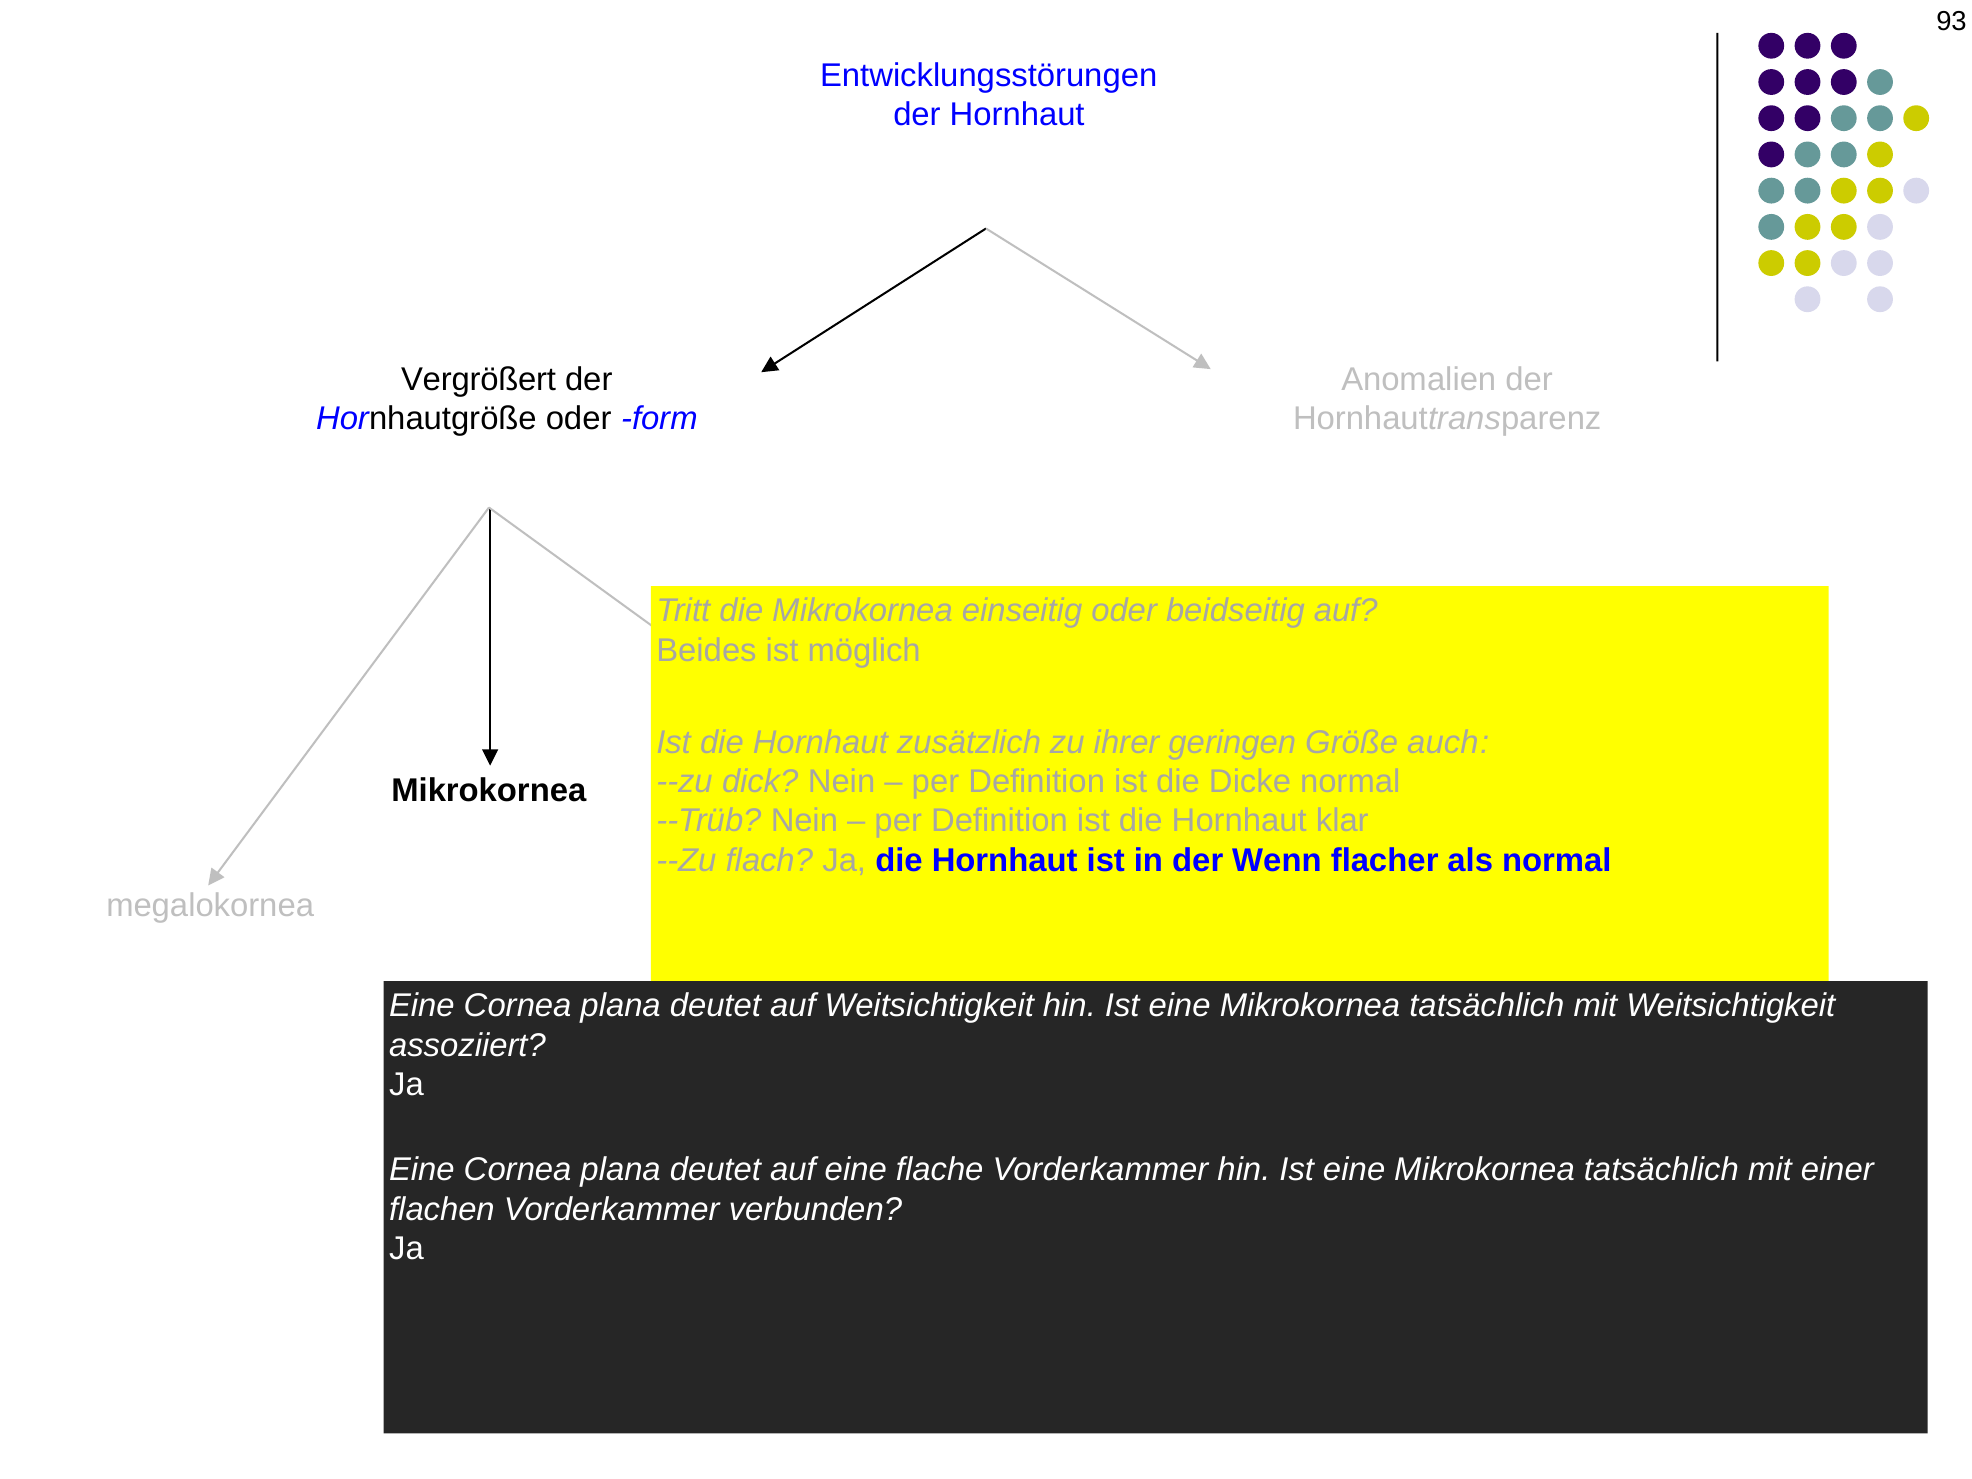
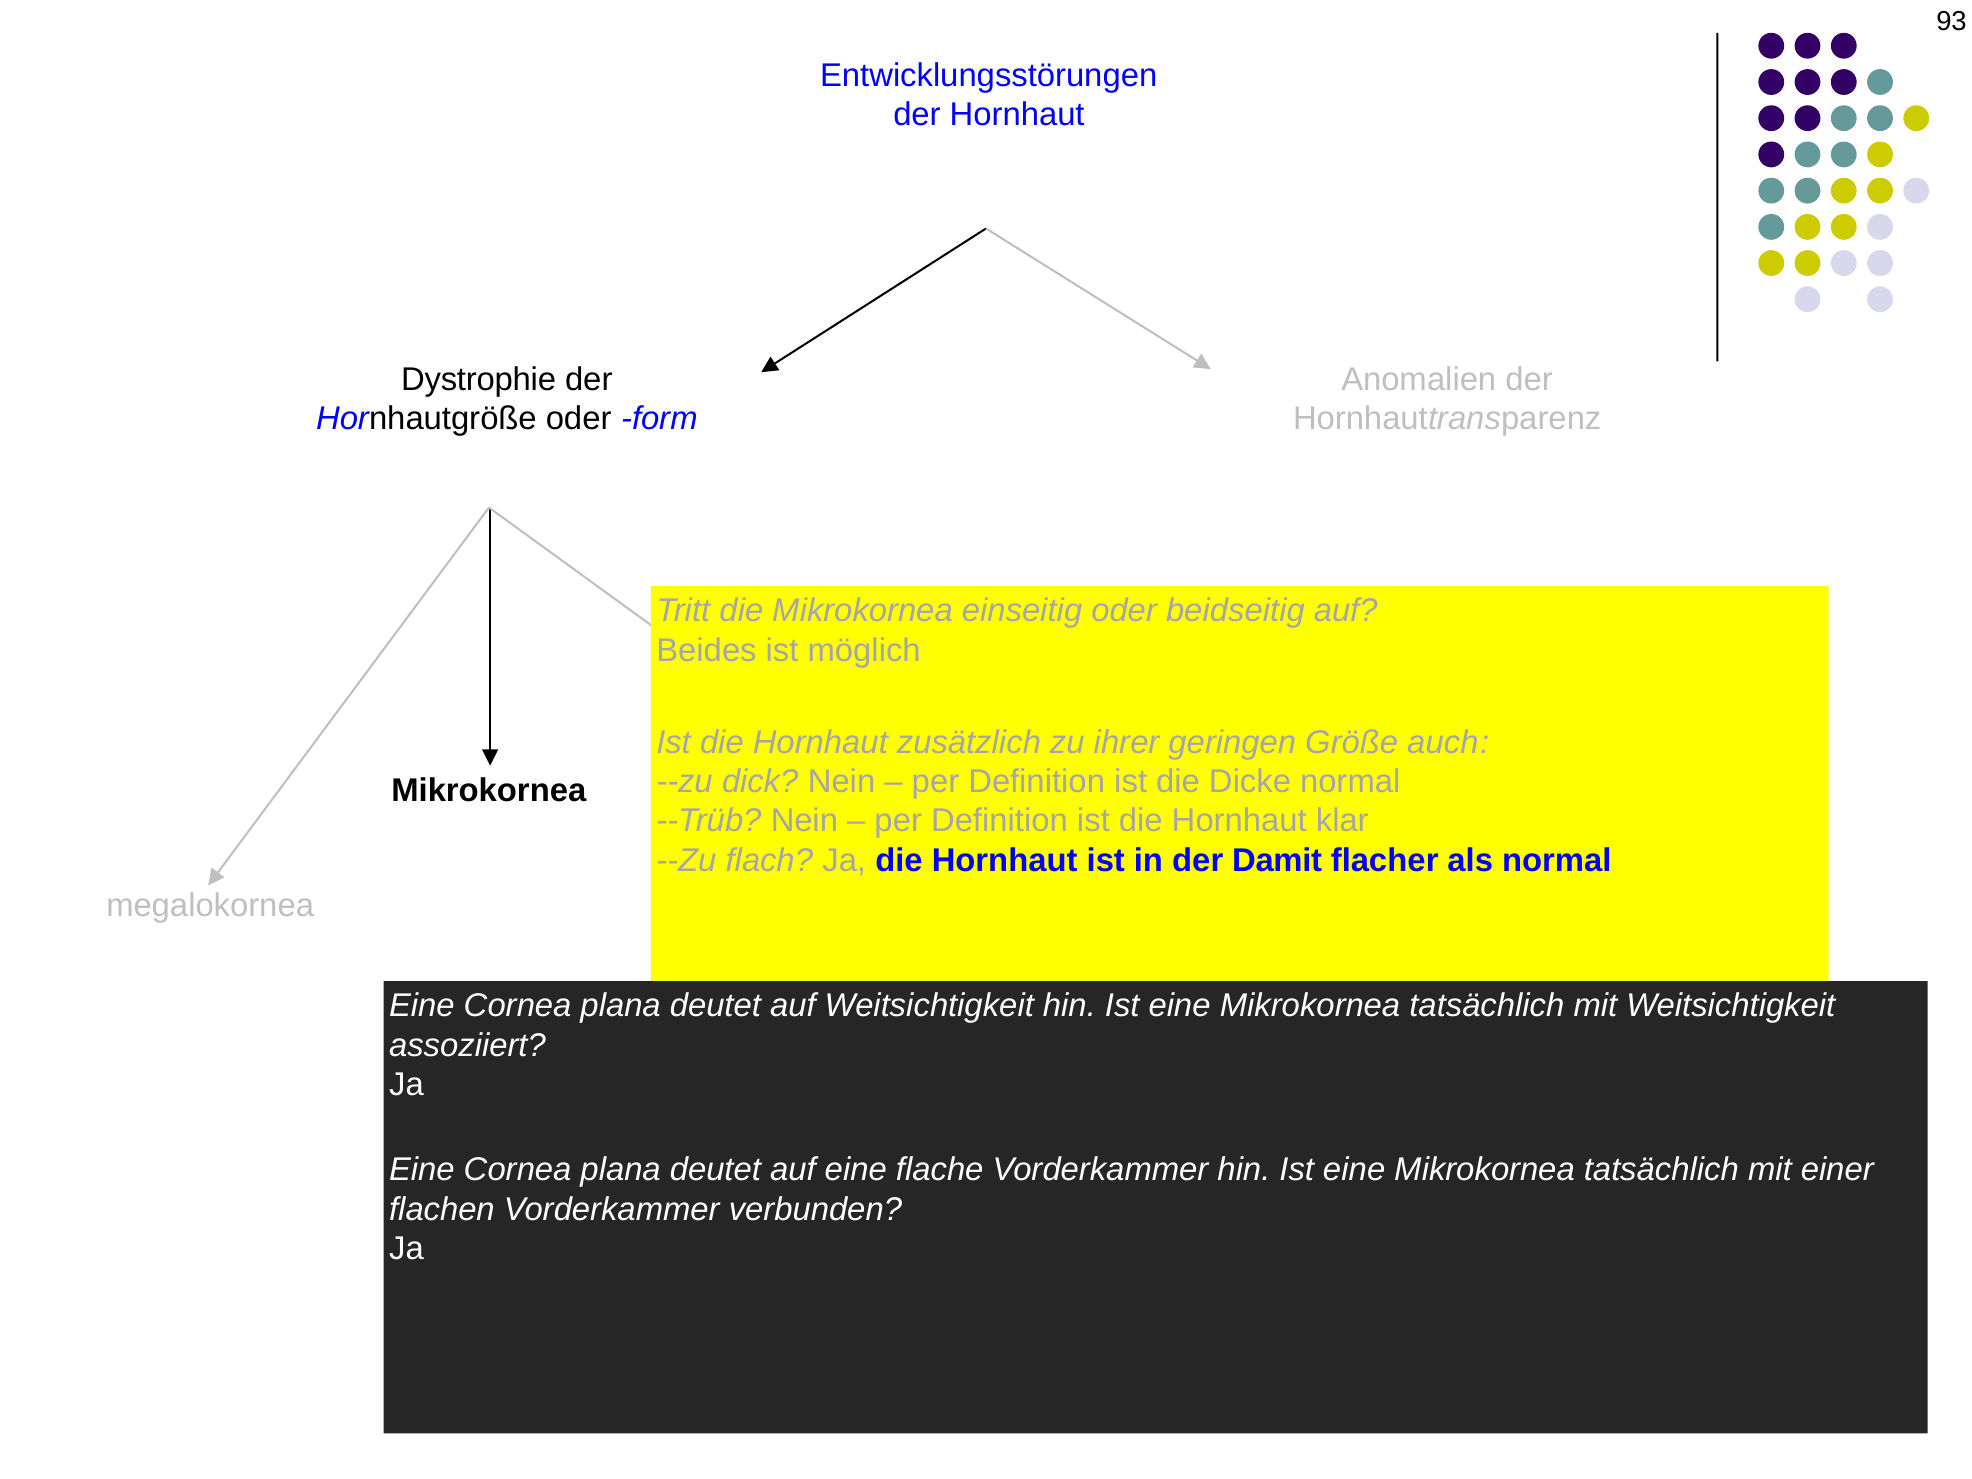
Vergrößert at (479, 380): Vergrößert -> Dystrophie
Wenn: Wenn -> Damit
